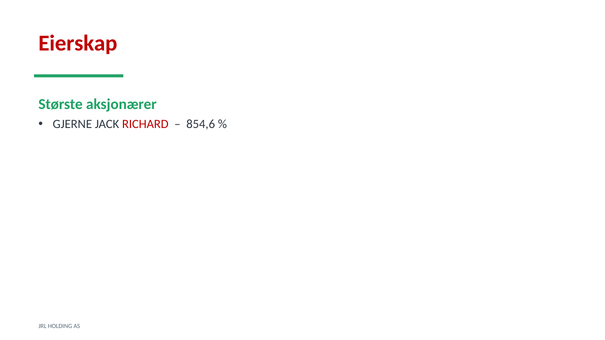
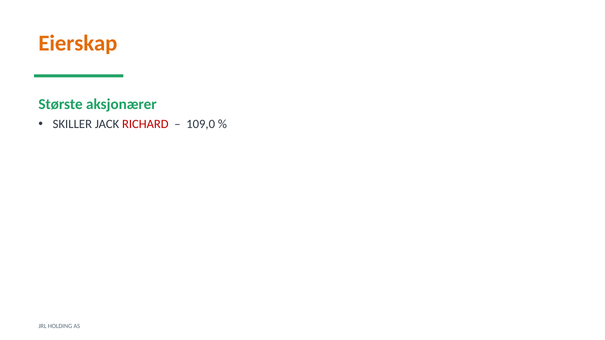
Eierskap colour: red -> orange
GJERNE: GJERNE -> SKILLER
854,6: 854,6 -> 109,0
